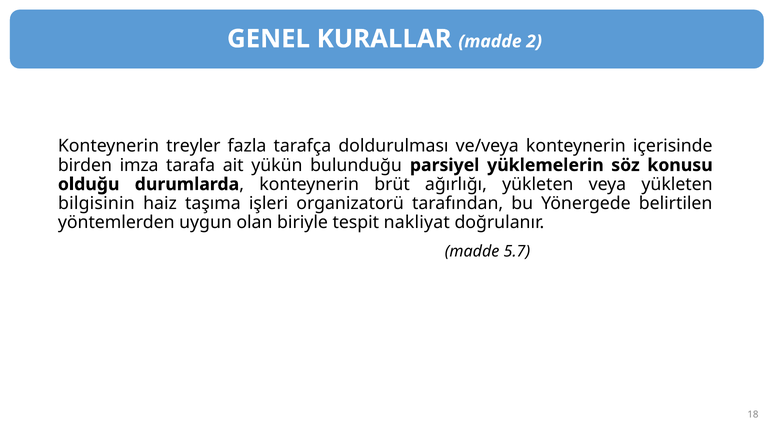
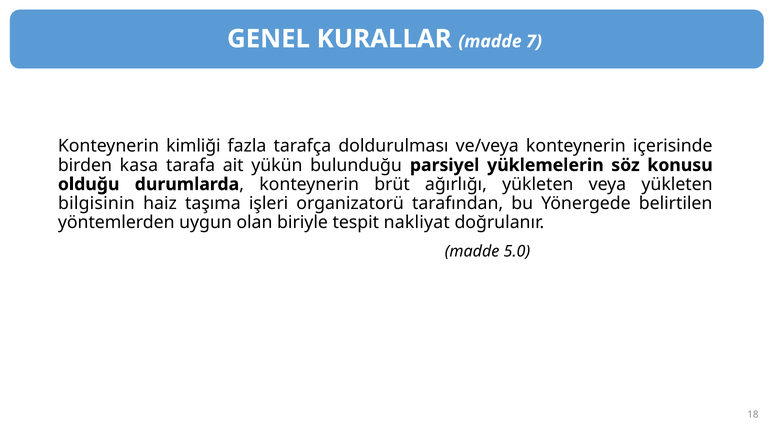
2: 2 -> 7
treyler: treyler -> kimliği
imza: imza -> kasa
5.7: 5.7 -> 5.0
